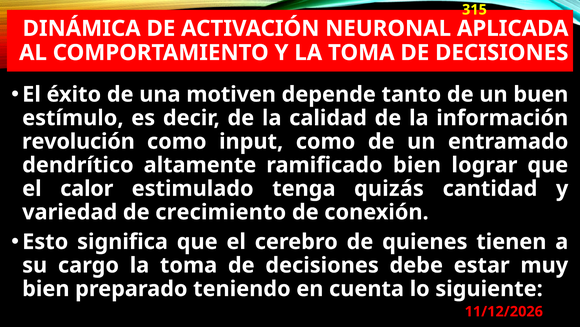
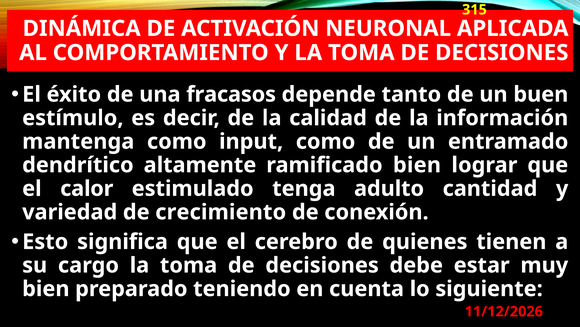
motiven: motiven -> fracasos
revolución: revolución -> mantenga
quizás: quizás -> adulto
